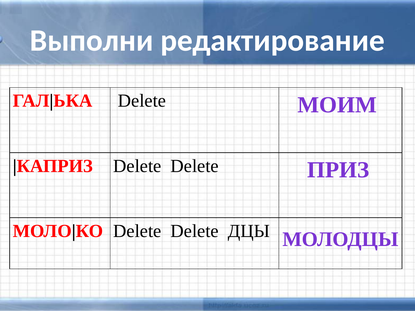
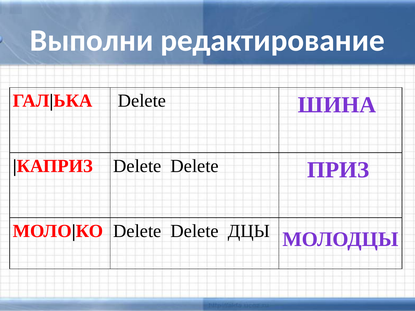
МОИМ: МОИМ -> ШИНА
